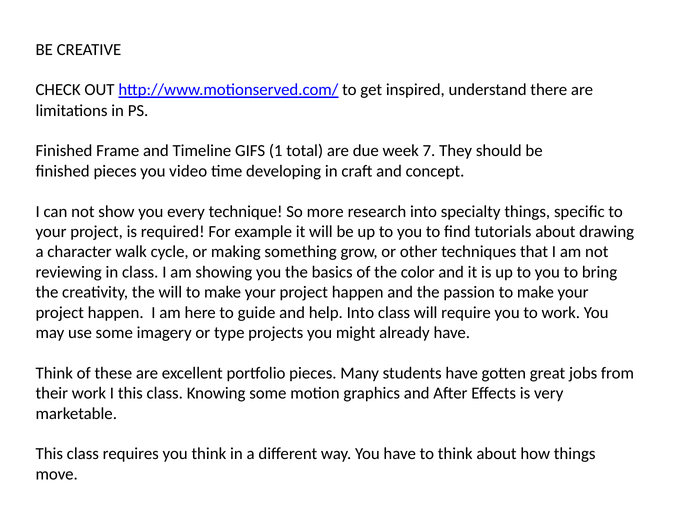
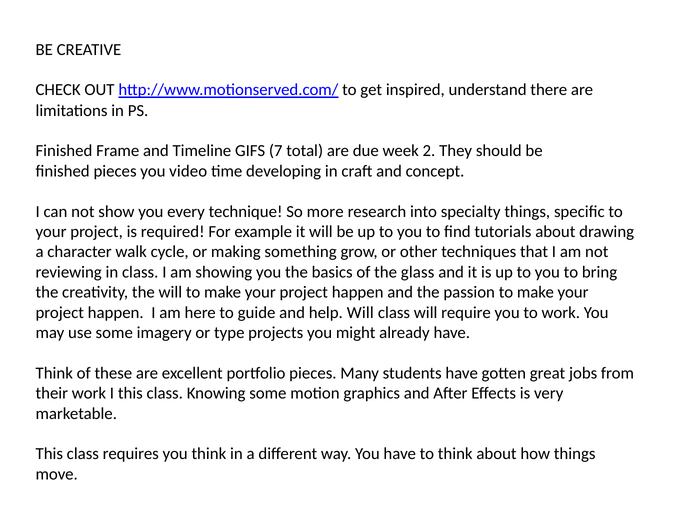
1: 1 -> 7
7: 7 -> 2
color: color -> glass
help Into: Into -> Will
